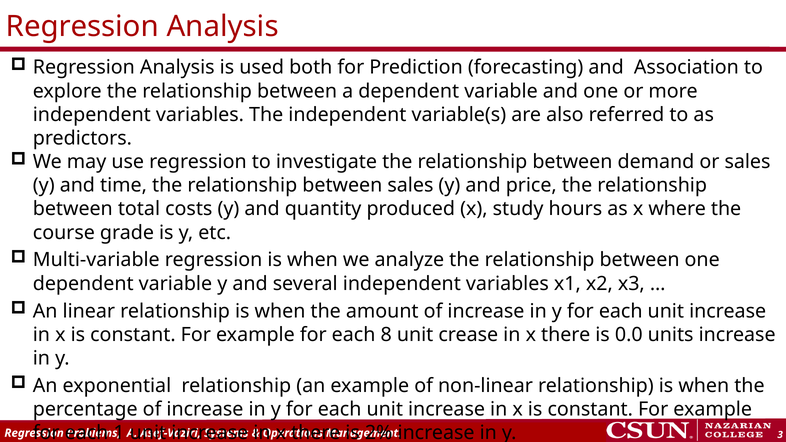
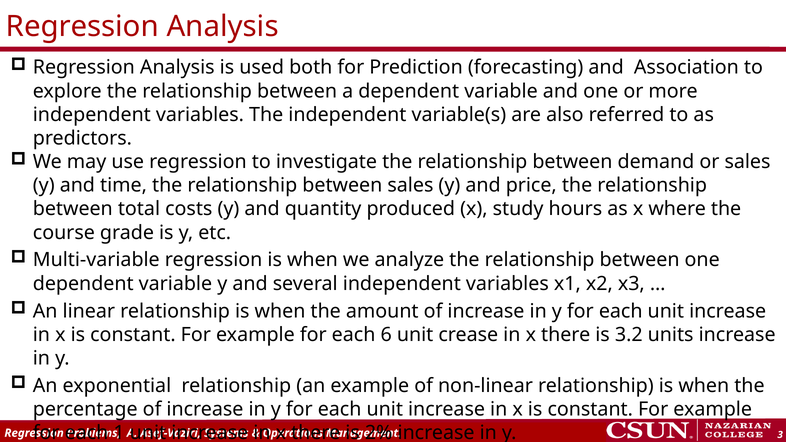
8: 8 -> 6
0.0: 0.0 -> 3.2
